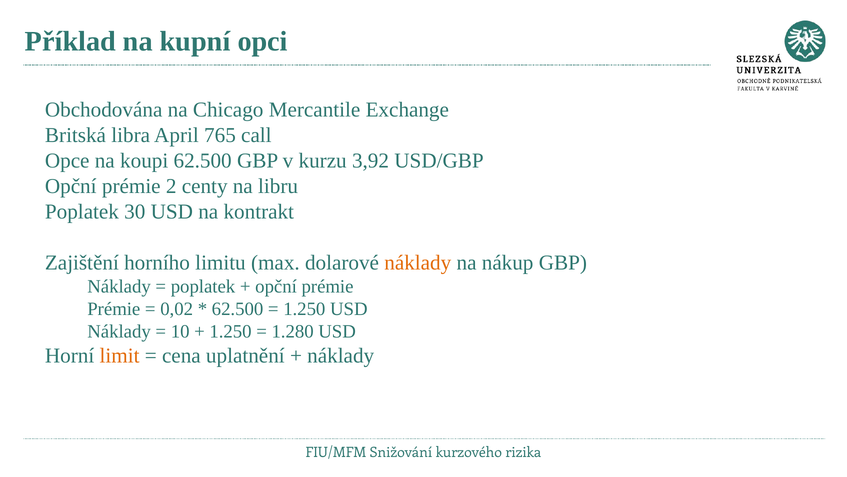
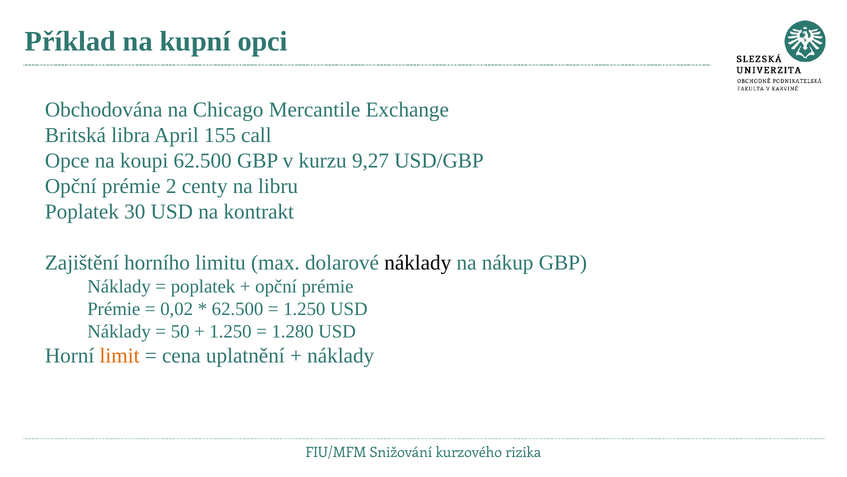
765: 765 -> 155
3,92: 3,92 -> 9,27
náklady at (418, 262) colour: orange -> black
10: 10 -> 50
